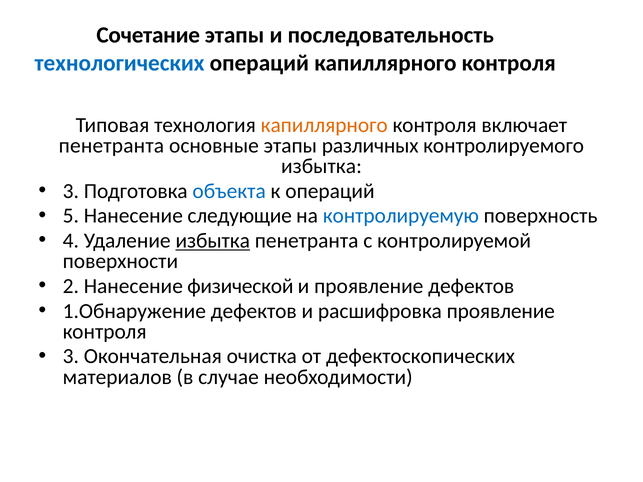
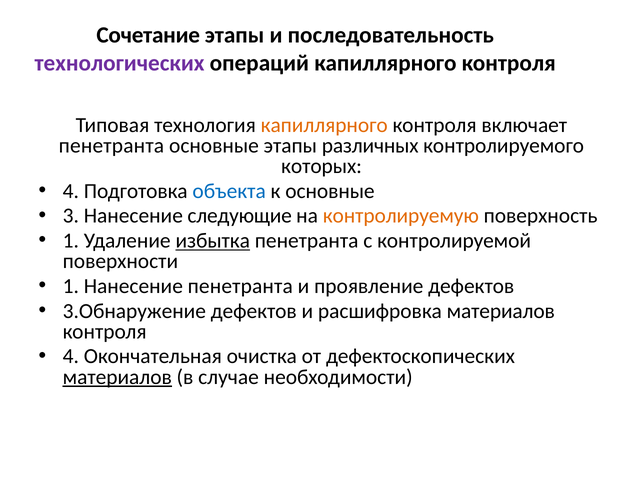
технологических colour: blue -> purple
избытка at (321, 166): избытка -> которых
3 at (71, 191): 3 -> 4
к операций: операций -> основные
5: 5 -> 3
контролируемую colour: blue -> orange
4 at (71, 241): 4 -> 1
2 at (71, 286): 2 -> 1
Нанесение физической: физической -> пенетранта
1.Обнаружение: 1.Обнаружение -> 3.Обнаружение
расшифровка проявление: проявление -> материалов
3 at (71, 357): 3 -> 4
материалов at (117, 377) underline: none -> present
